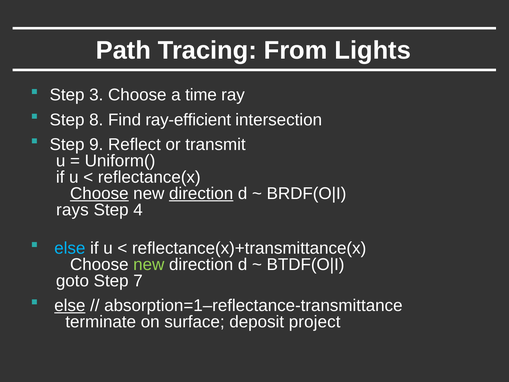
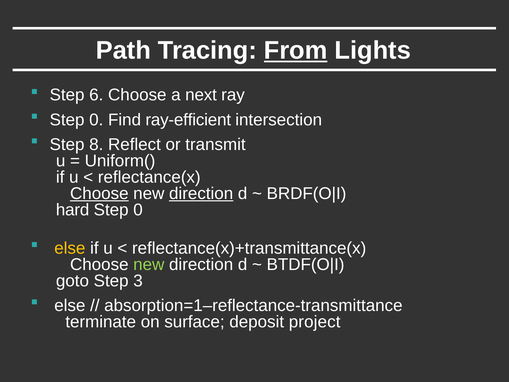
From underline: none -> present
3: 3 -> 6
time: time -> next
8 at (96, 120): 8 -> 0
9: 9 -> 8
rays: rays -> hard
4 at (138, 210): 4 -> 0
else at (70, 248) colour: light blue -> yellow
7: 7 -> 3
else at (70, 305) underline: present -> none
